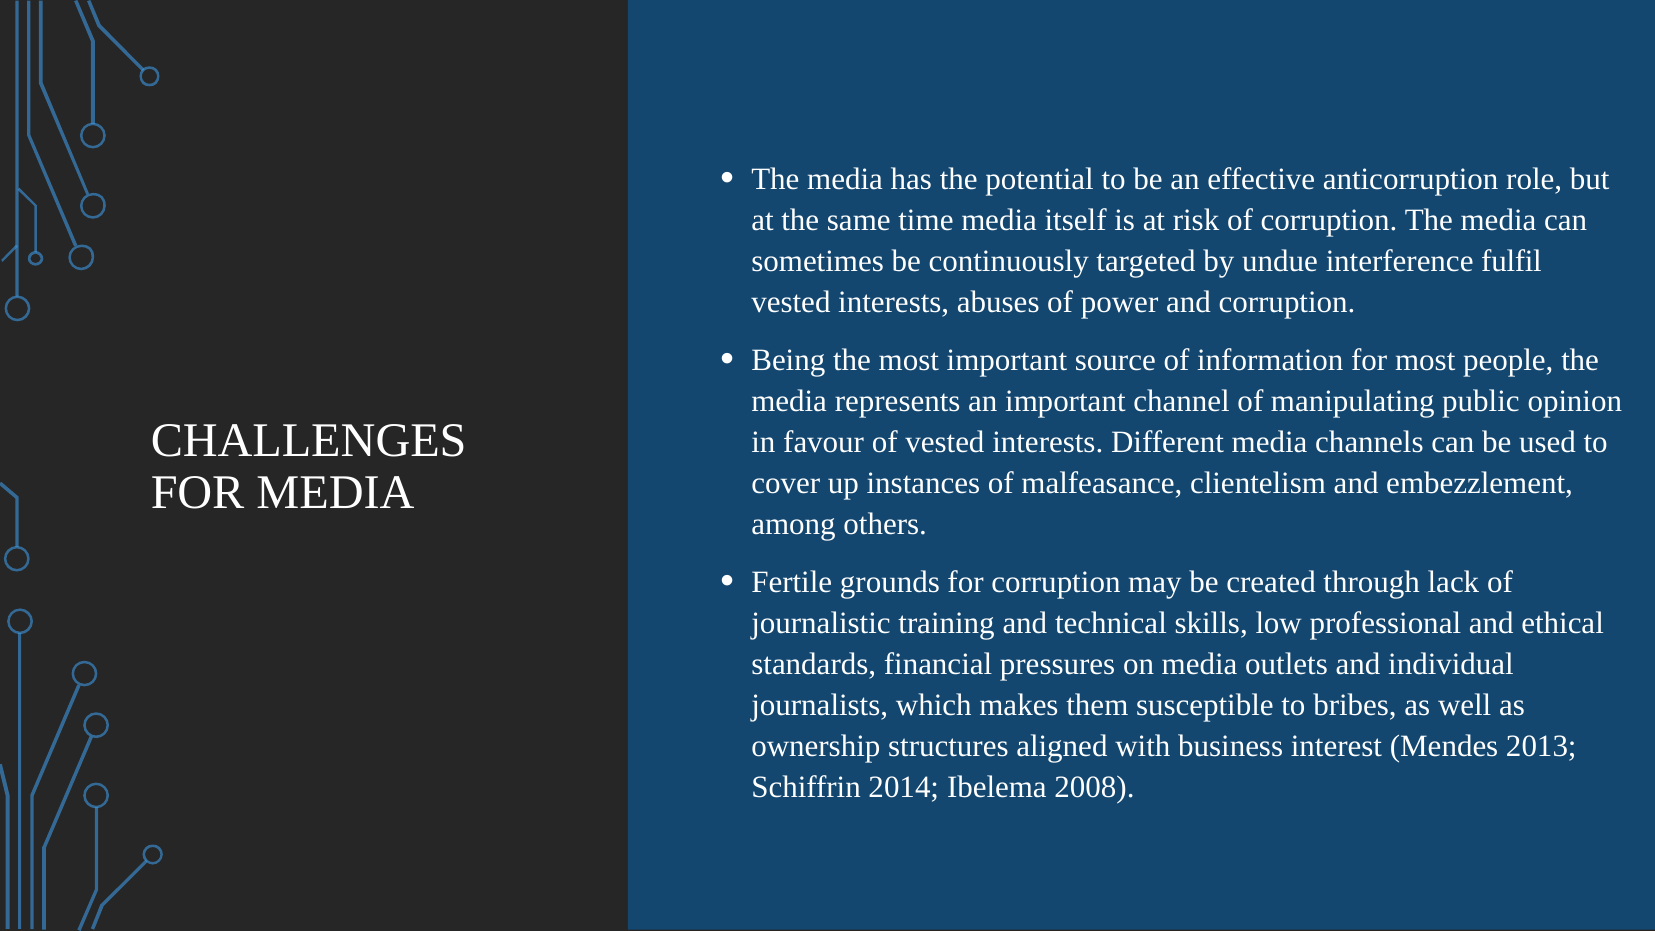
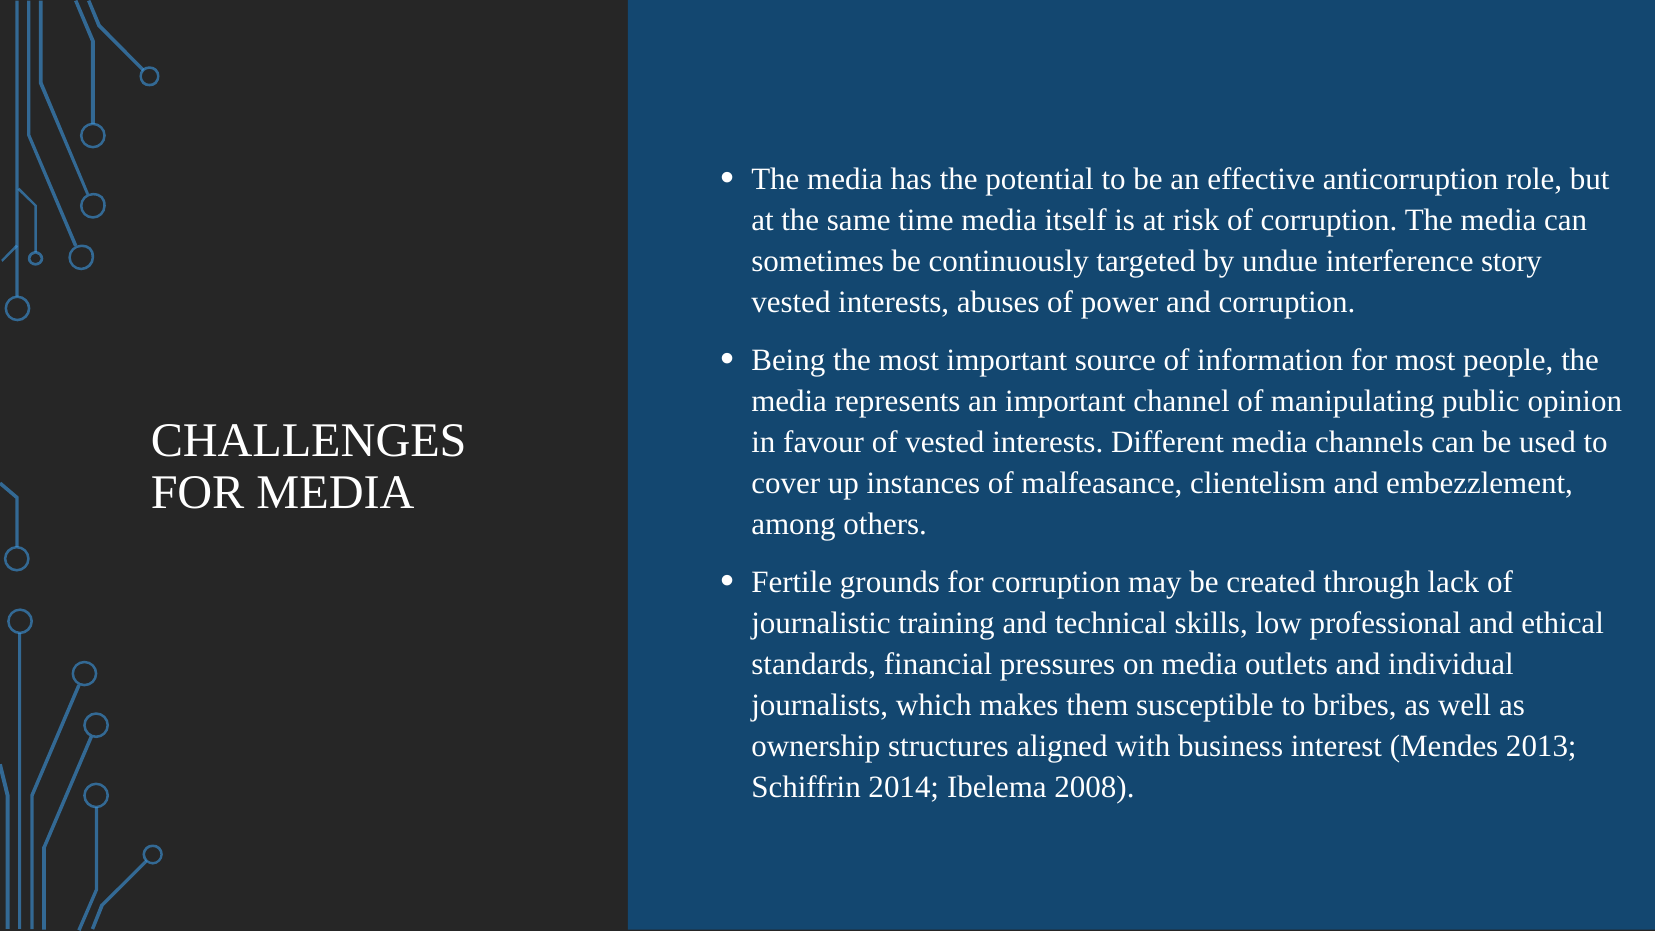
fulfil: fulfil -> story
